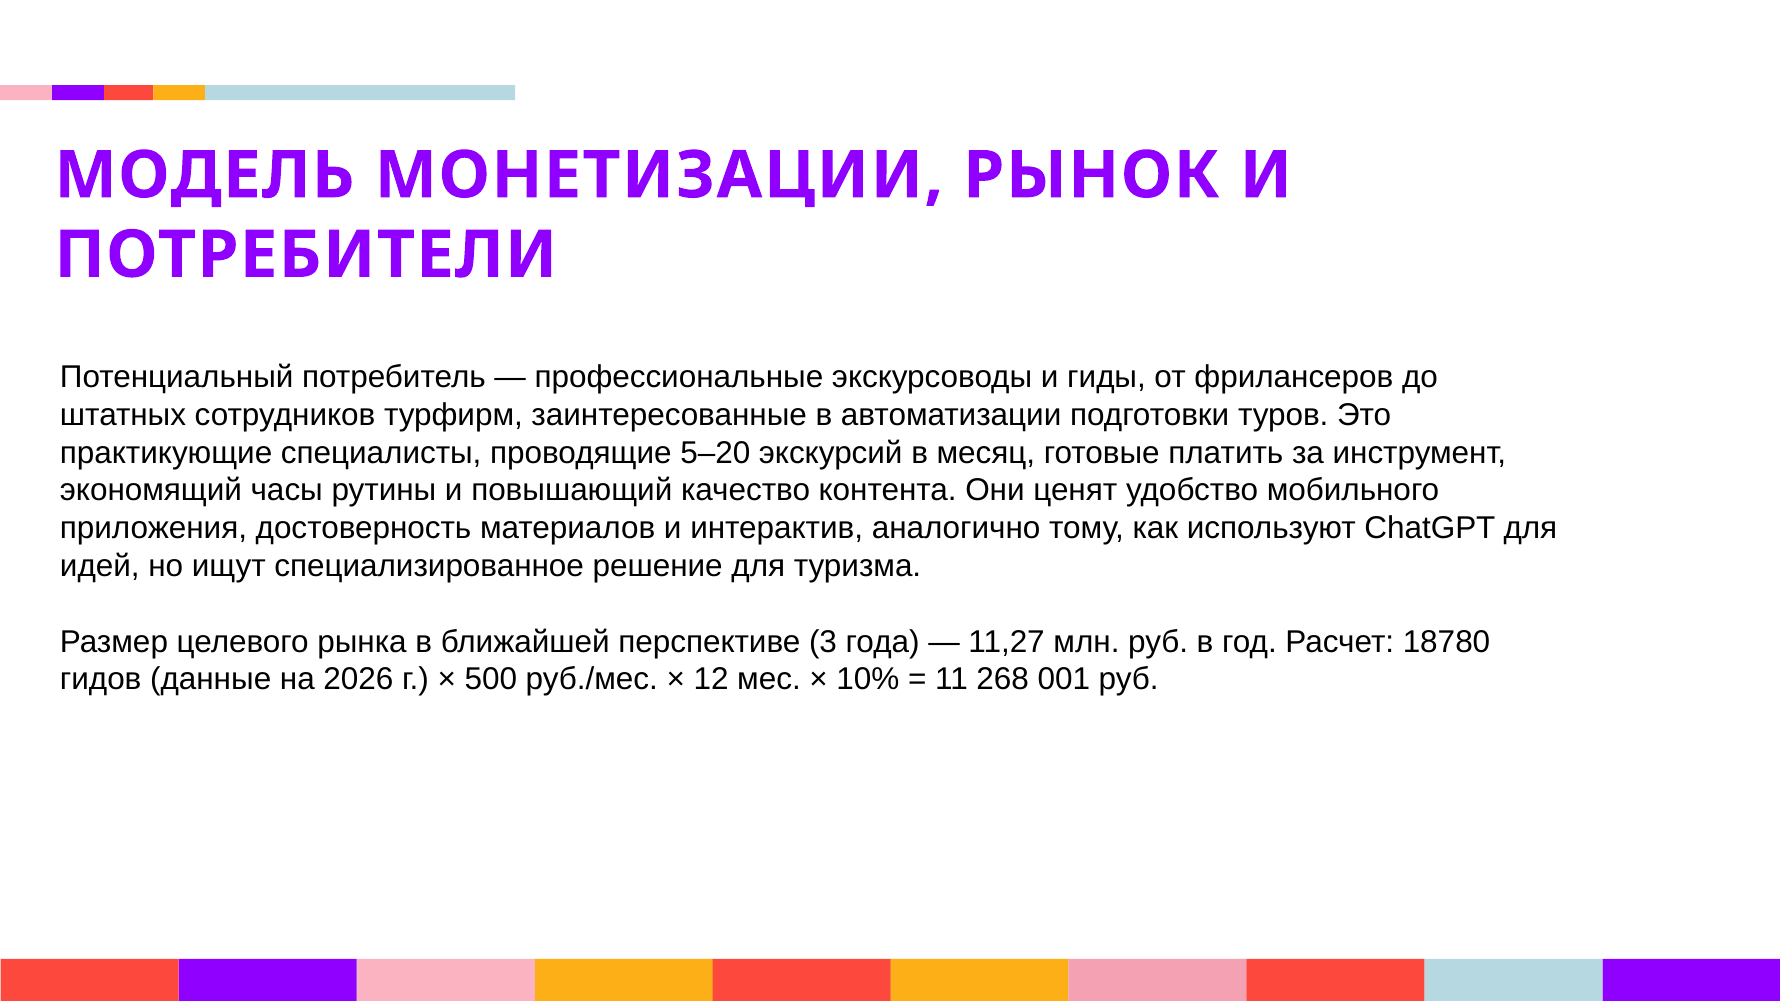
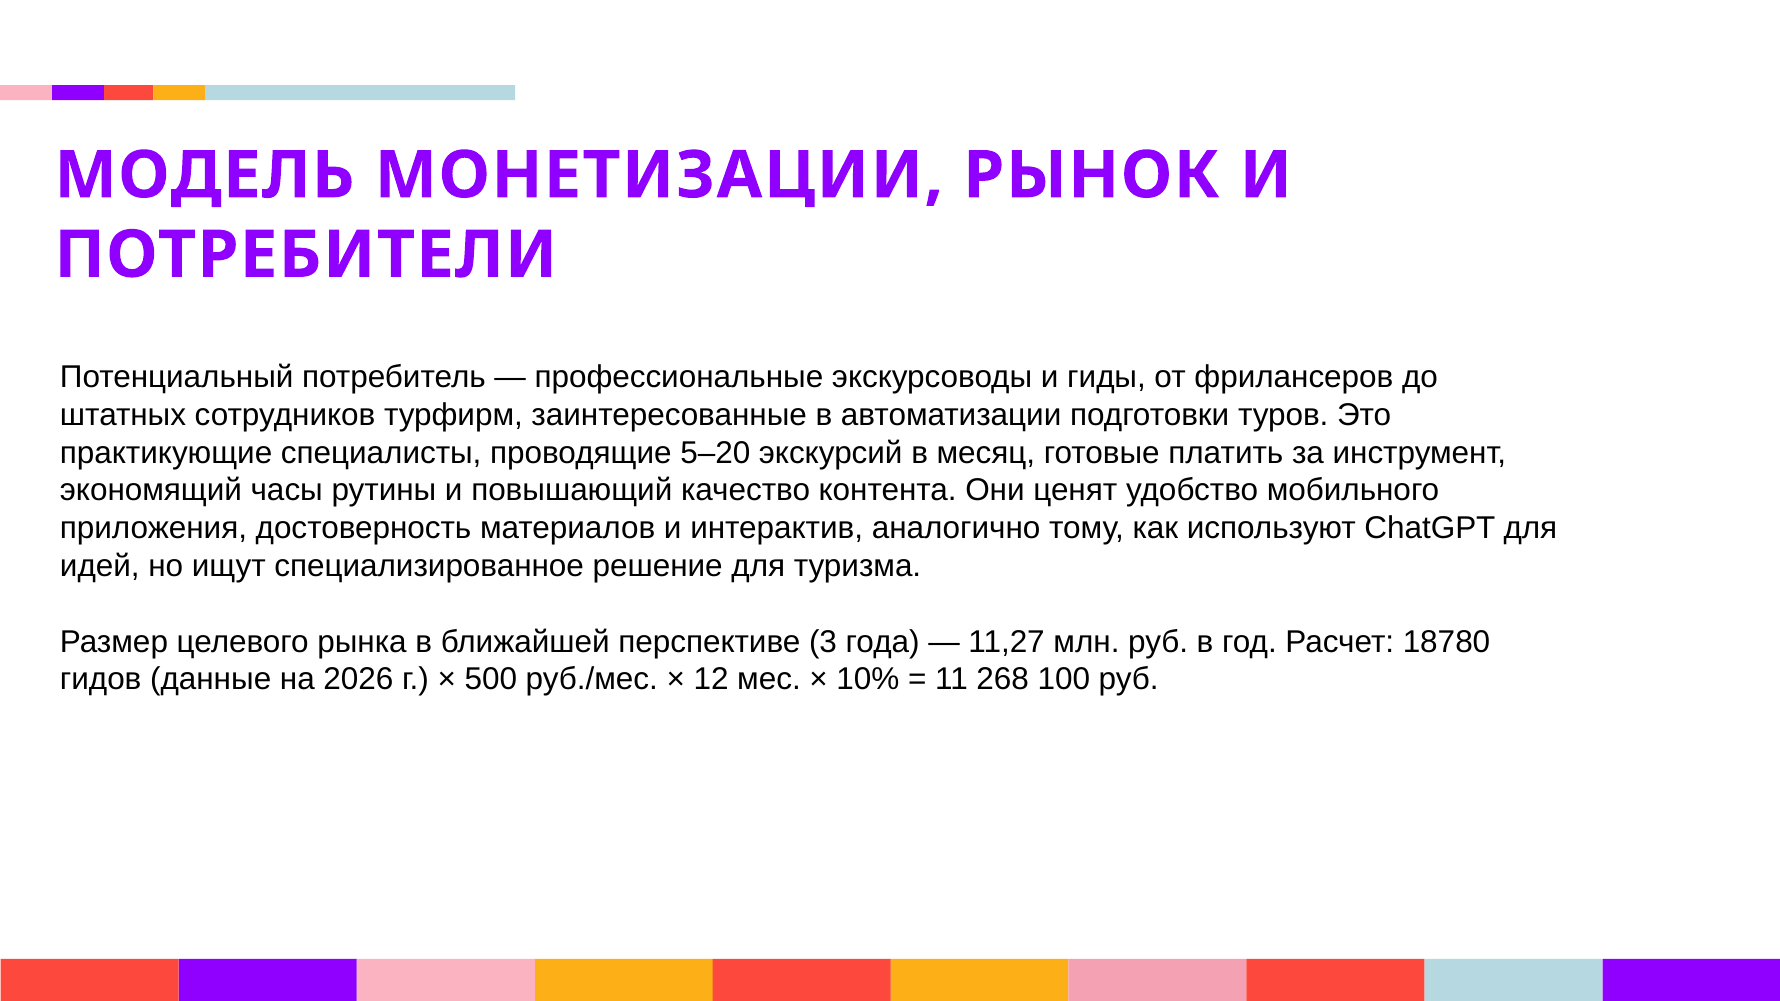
001: 001 -> 100
